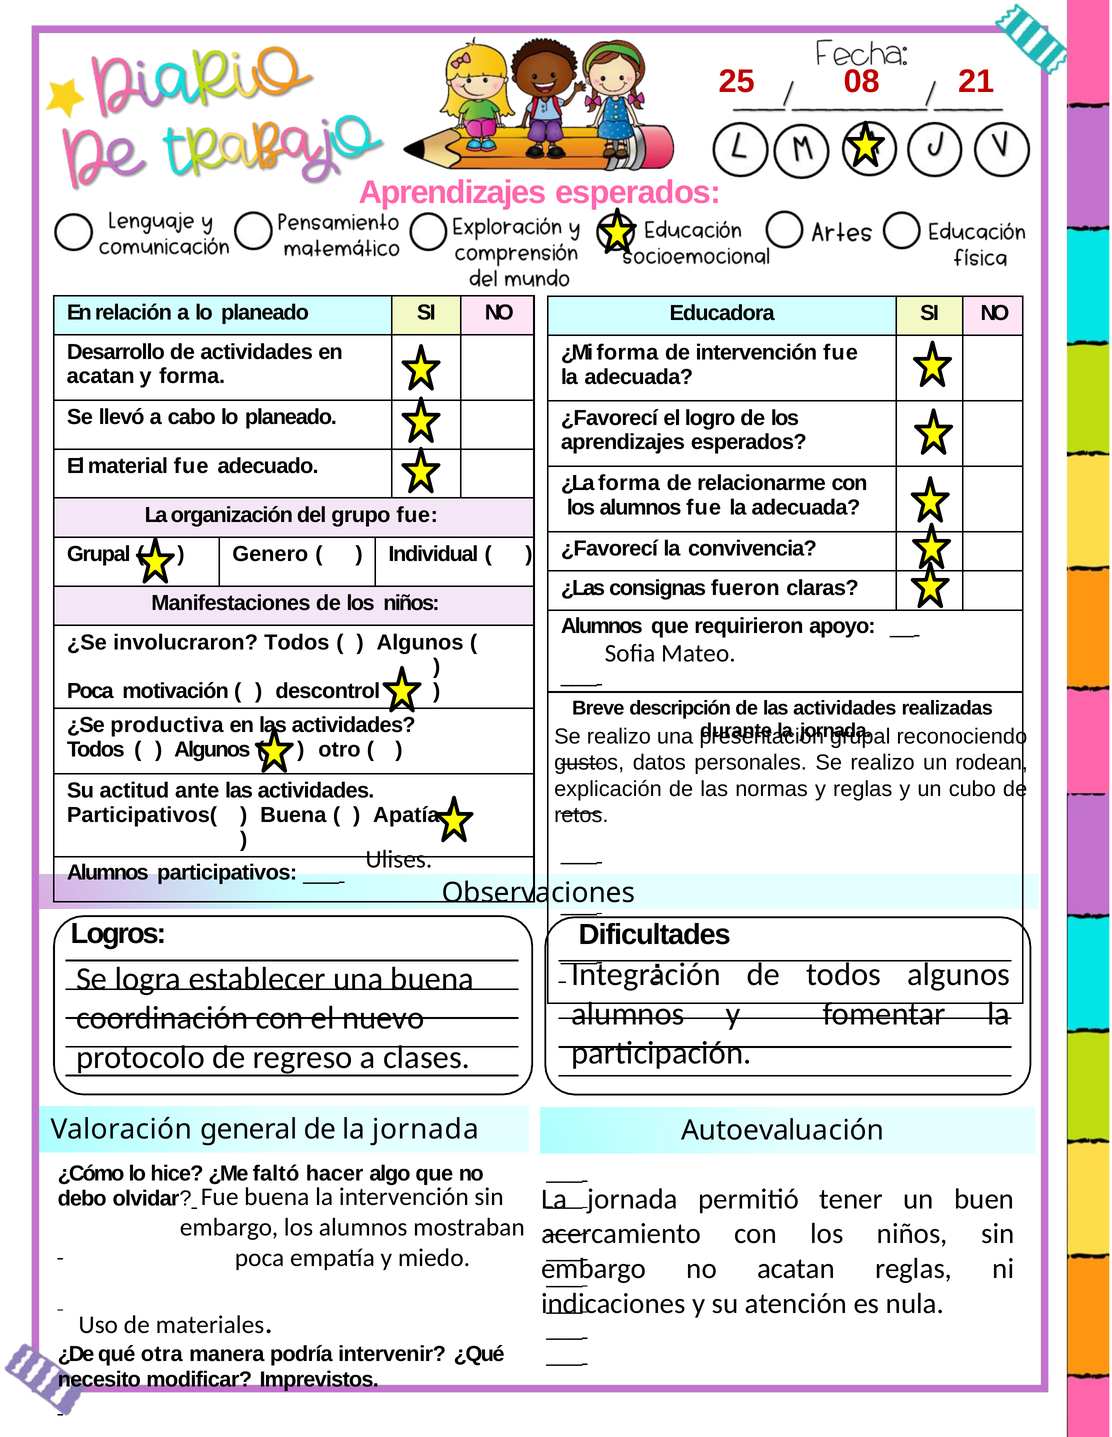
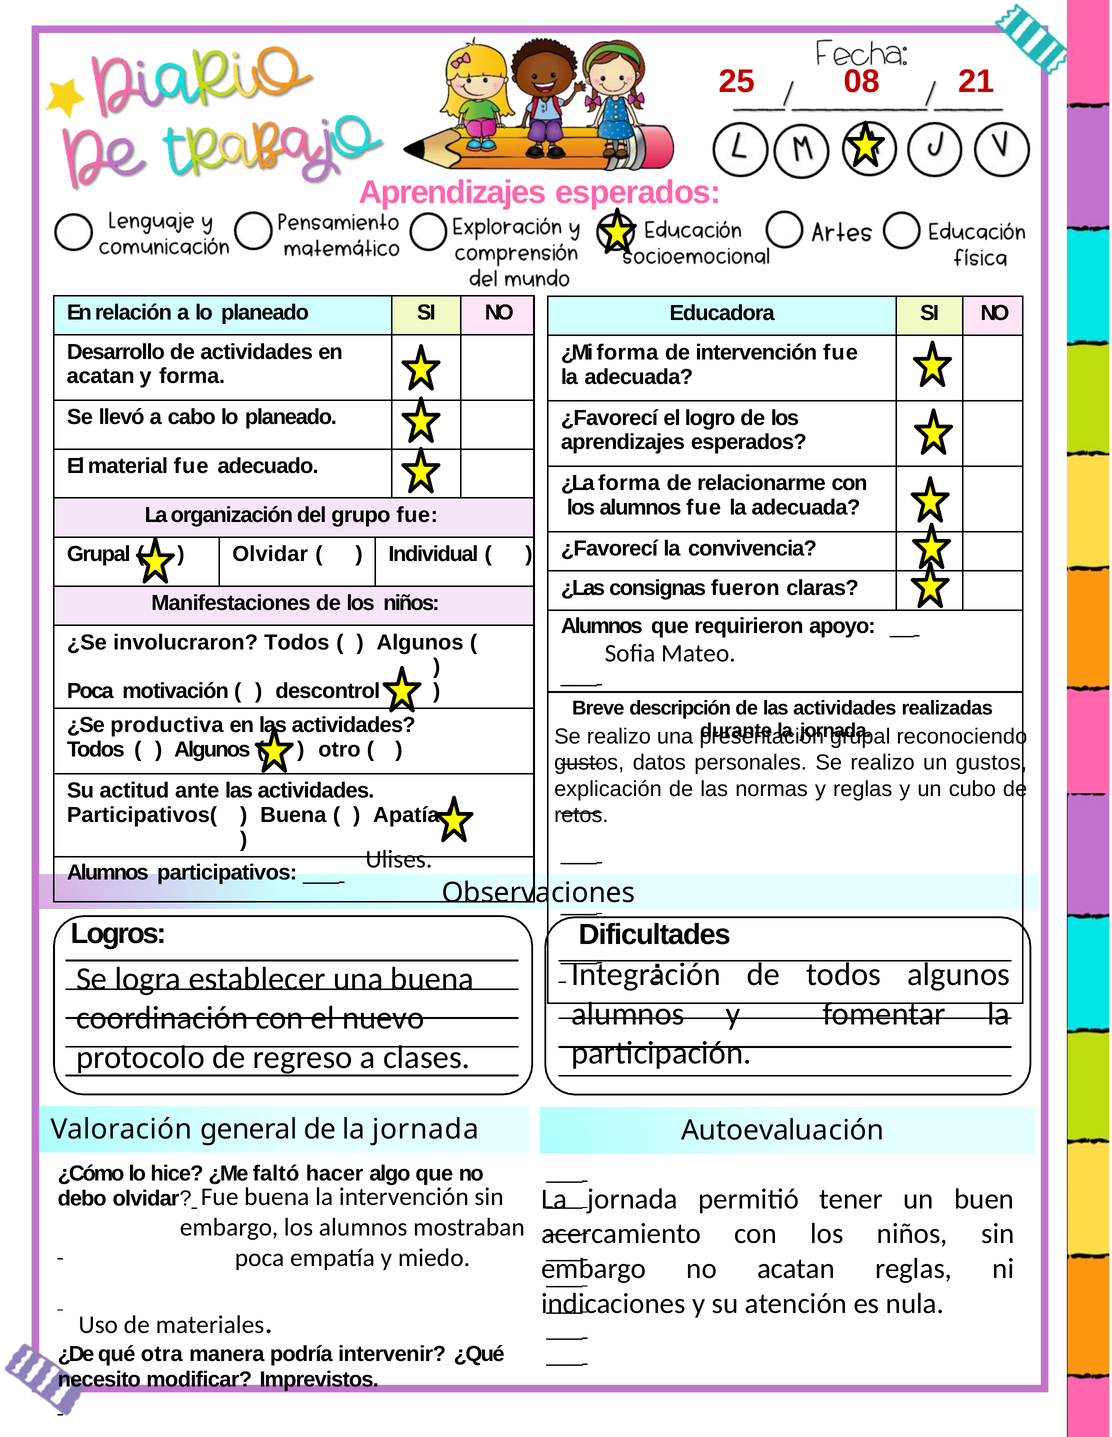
Genero at (270, 554): Genero -> Olvidar
un rodean: rodean -> gustos
